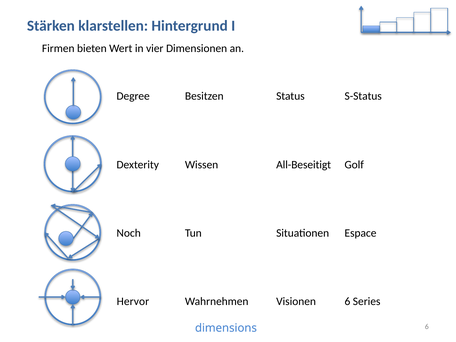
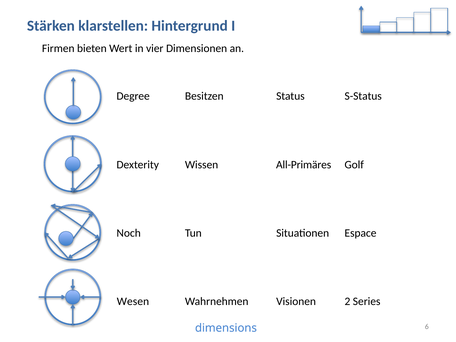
All-Beseitigt: All-Beseitigt -> All-Primäres
Hervor: Hervor -> Wesen
Visionen 6: 6 -> 2
